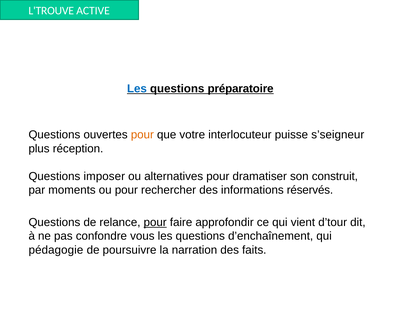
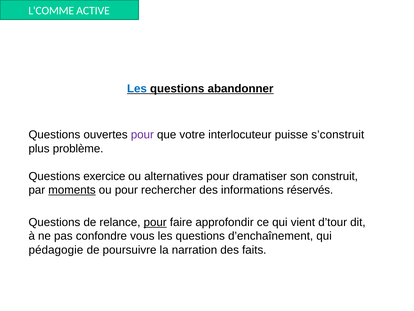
L'TROUVE: L'TROUVE -> L'COMME
préparatoire: préparatoire -> abandonner
pour at (142, 135) colour: orange -> purple
s’seigneur: s’seigneur -> s’construit
réception: réception -> problème
imposer: imposer -> exercice
moments underline: none -> present
